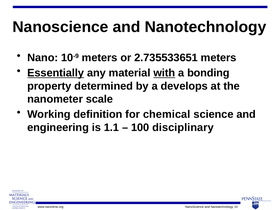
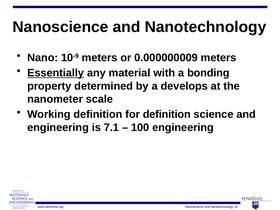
2.735533651: 2.735533651 -> 0.000000009
with underline: present -> none
for chemical: chemical -> definition
1.1: 1.1 -> 7.1
100 disciplinary: disciplinary -> engineering
